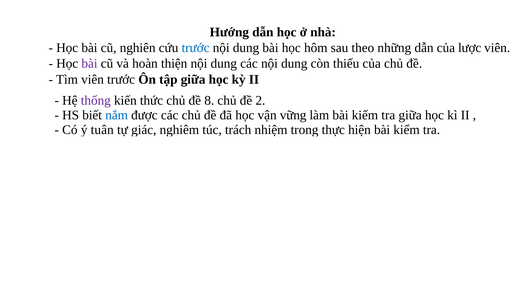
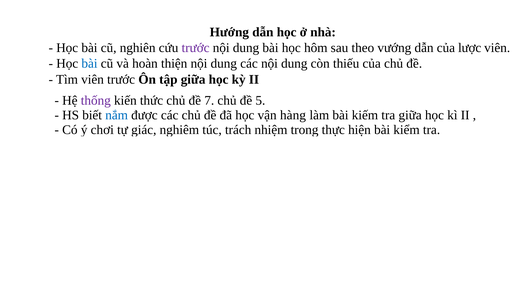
trước at (196, 48) colour: blue -> purple
những: những -> vướng
bài at (89, 64) colour: purple -> blue
8: 8 -> 7
2: 2 -> 5
vững: vững -> hàng
tuân: tuân -> chơi
